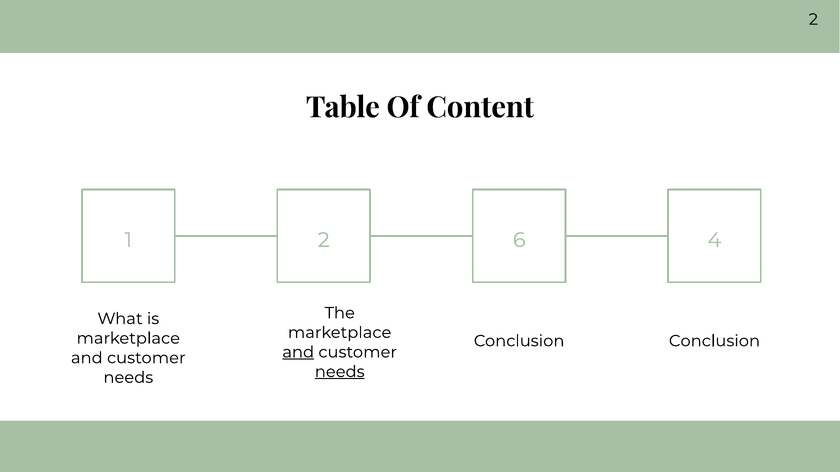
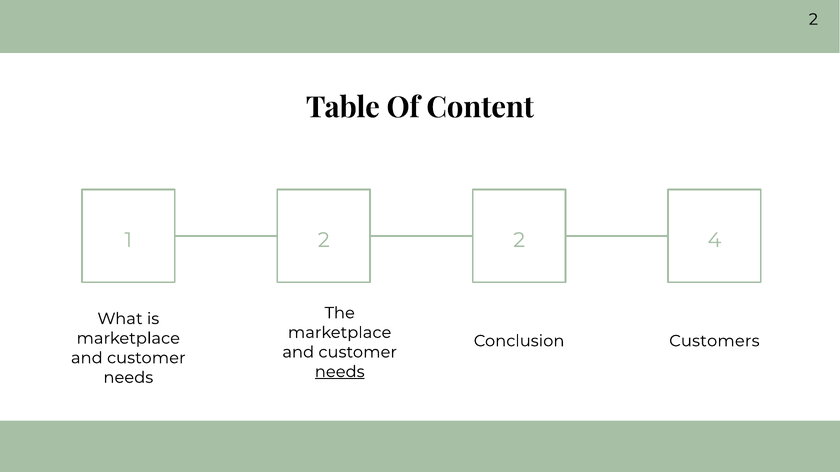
2 6: 6 -> 2
Conclusion Conclusion: Conclusion -> Customers
and at (298, 353) underline: present -> none
